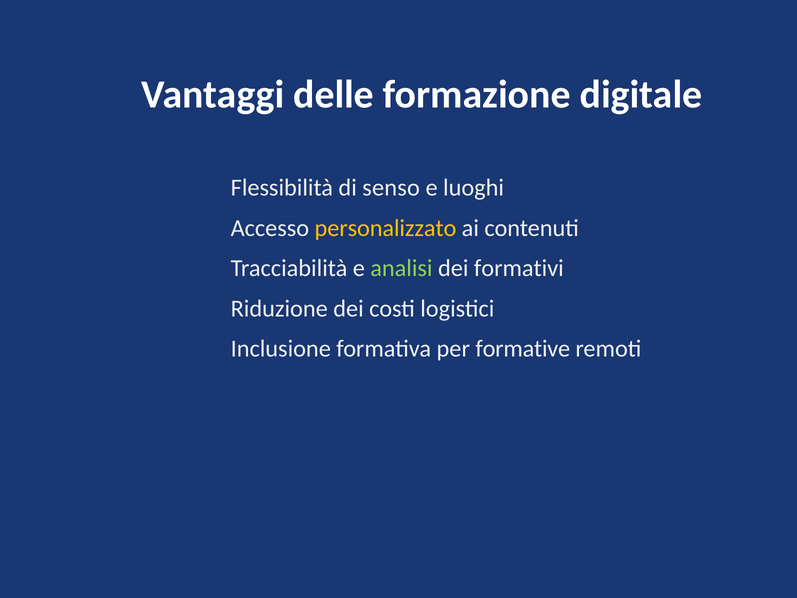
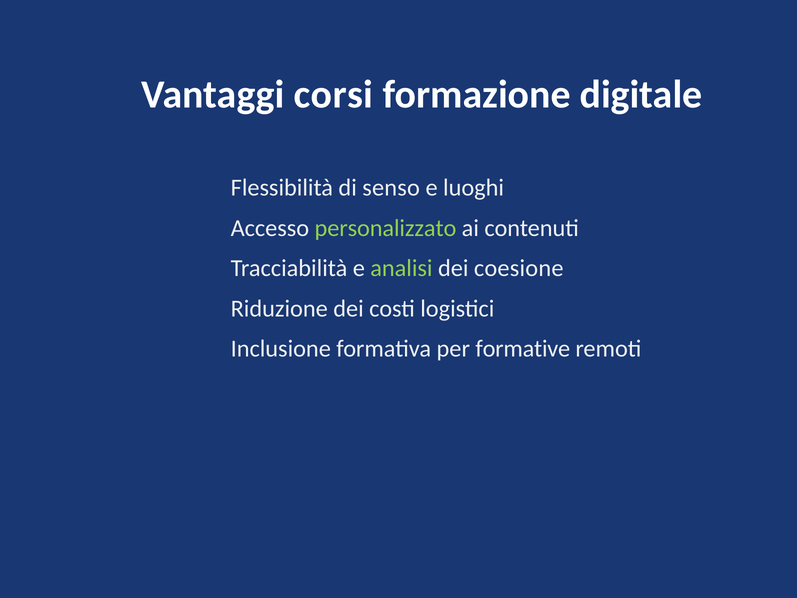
delle: delle -> corsi
personalizzato colour: yellow -> light green
formativi: formativi -> coesione
